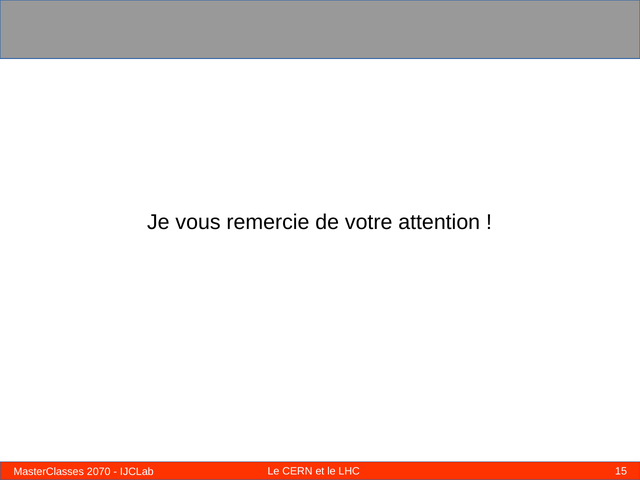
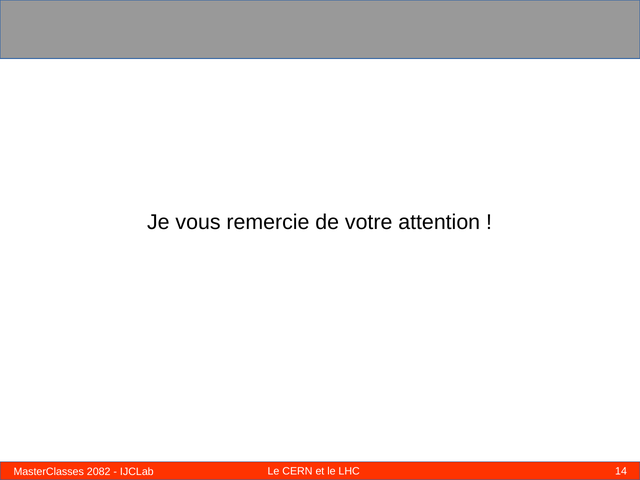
2070: 2070 -> 2082
15: 15 -> 14
